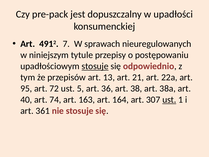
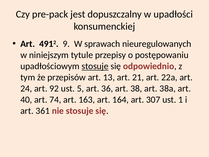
7: 7 -> 9
95: 95 -> 24
72: 72 -> 92
ust at (169, 100) underline: present -> none
